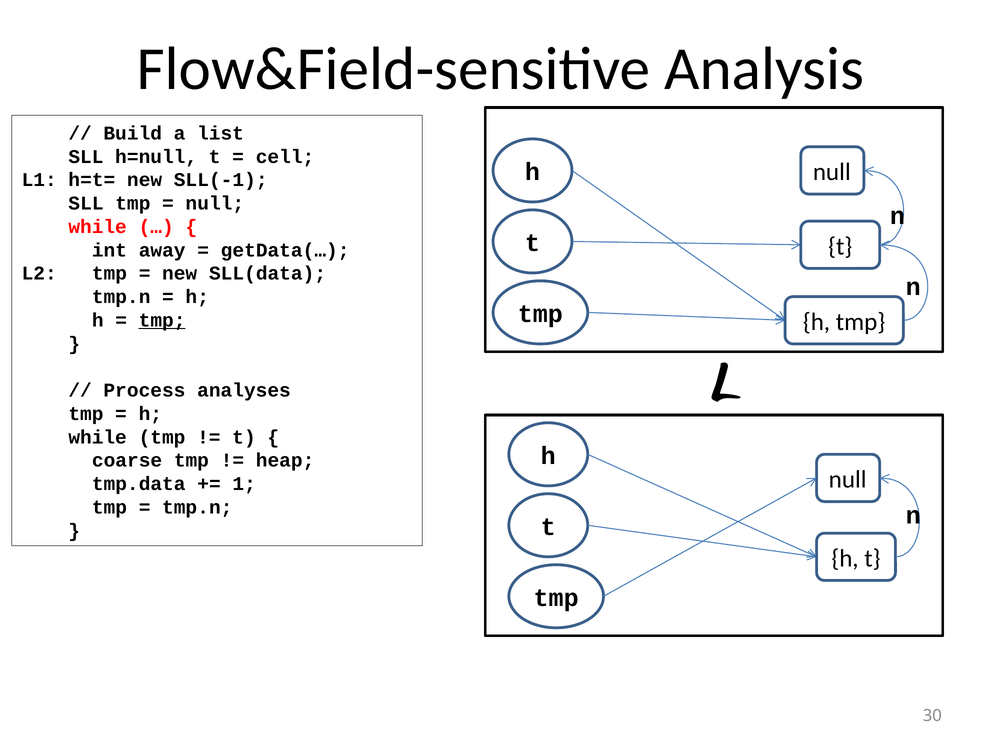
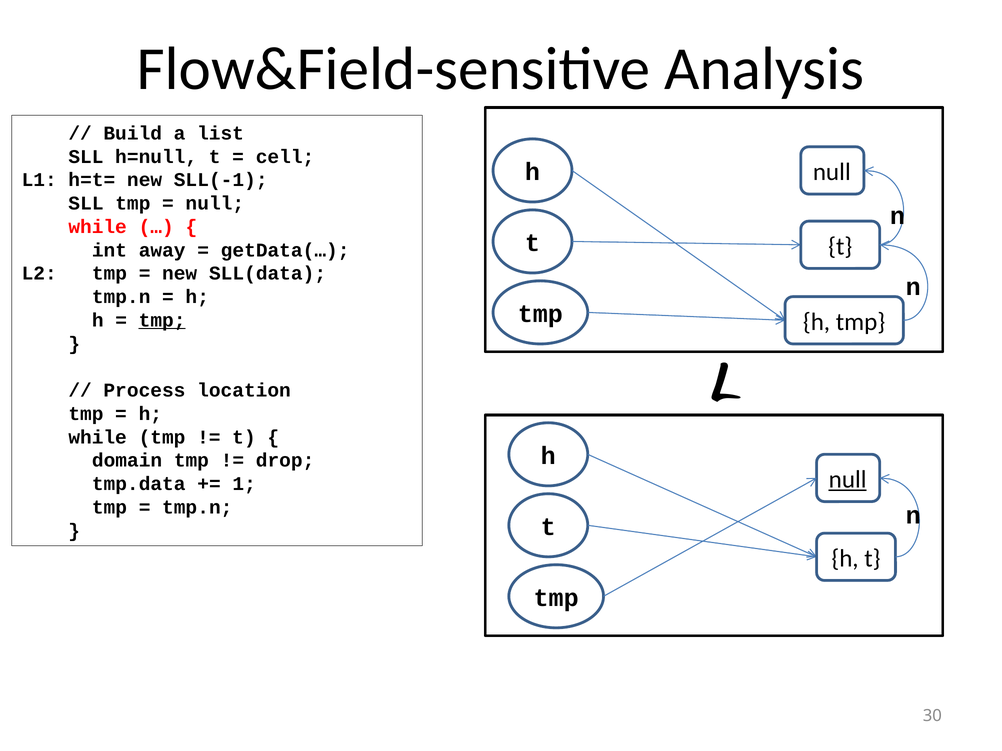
analyses: analyses -> location
coarse: coarse -> domain
heap: heap -> drop
null at (848, 480) underline: none -> present
